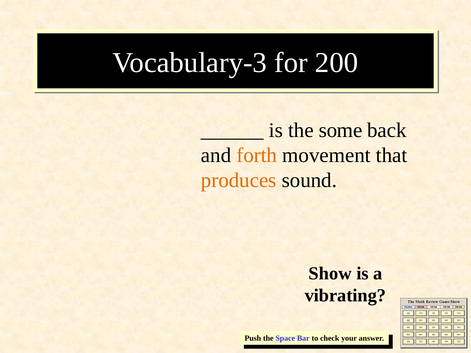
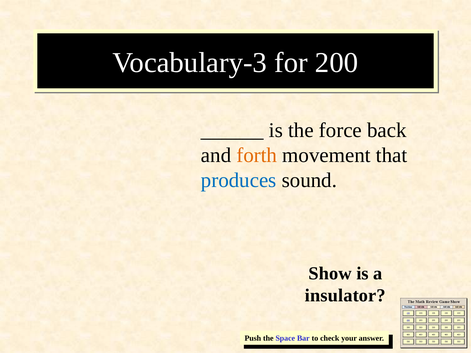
some: some -> force
produces colour: orange -> blue
vibrating: vibrating -> insulator
